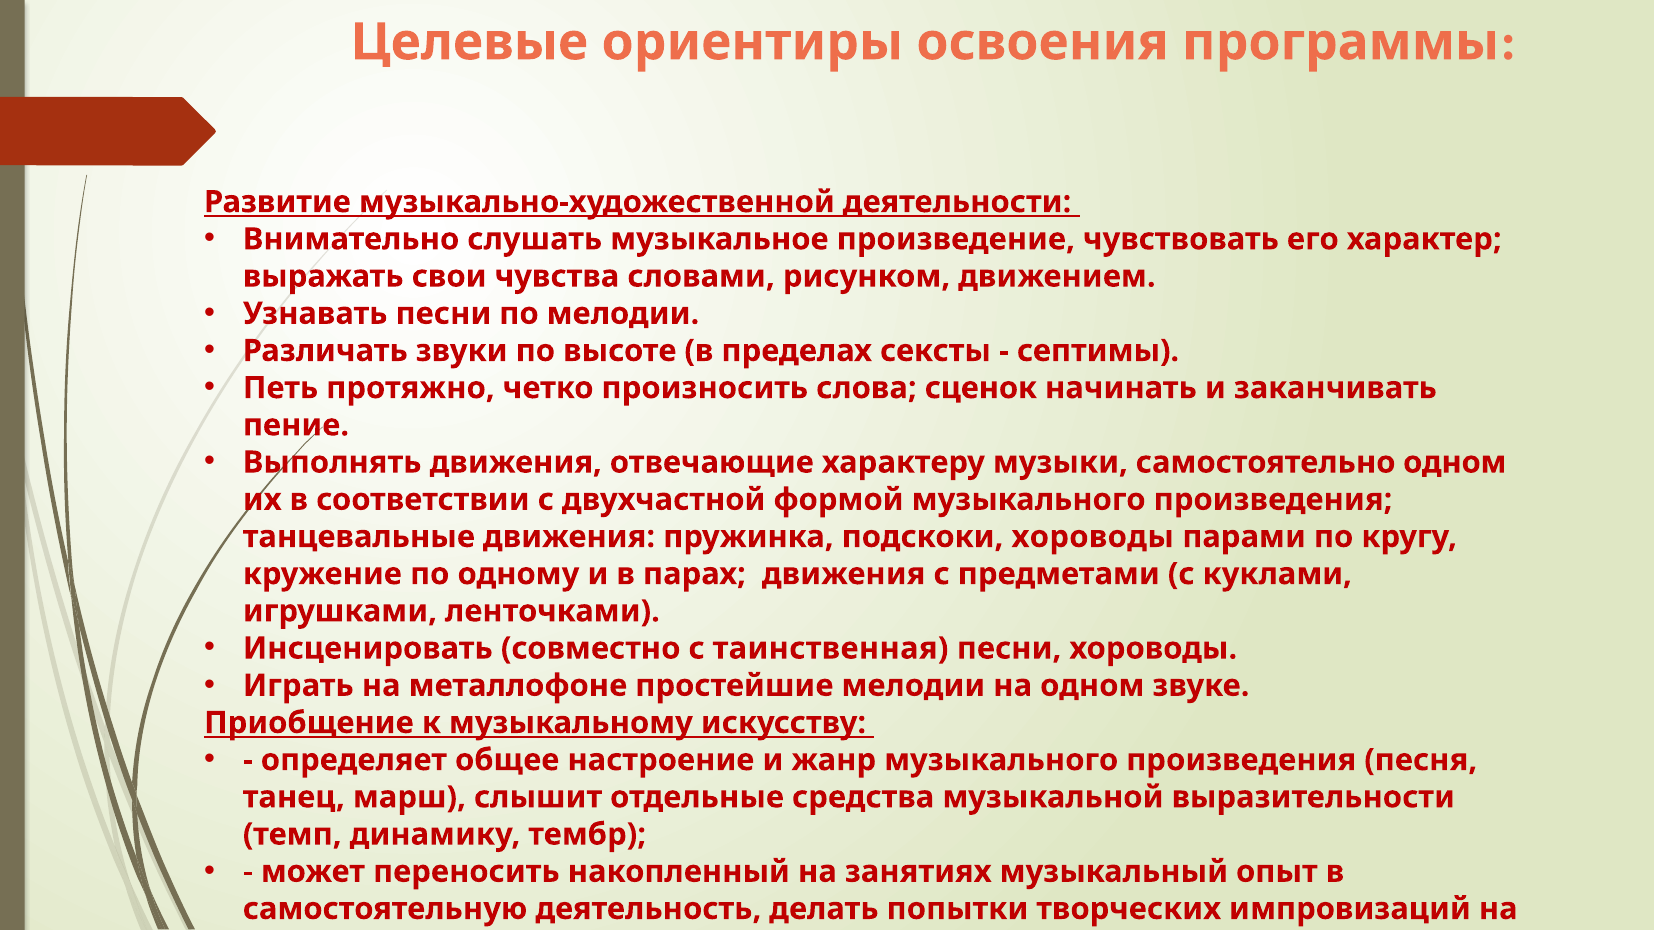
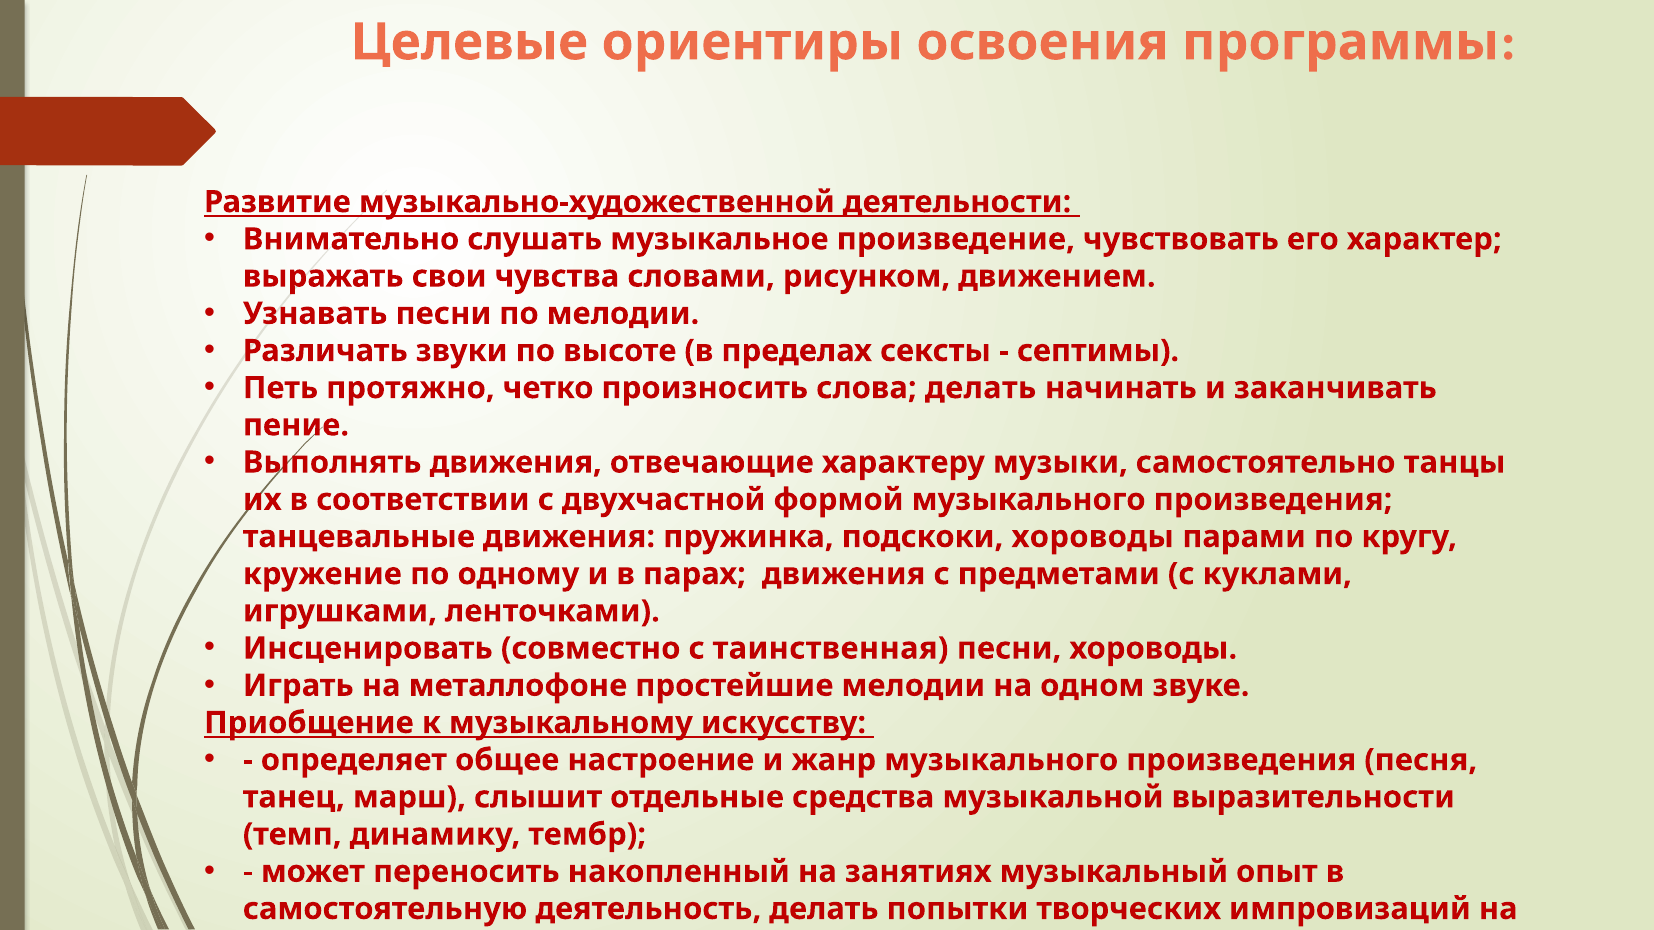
слова сценок: сценок -> делать
самостоятельно одном: одном -> танцы
